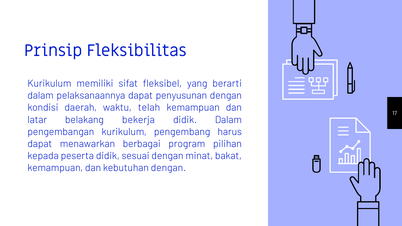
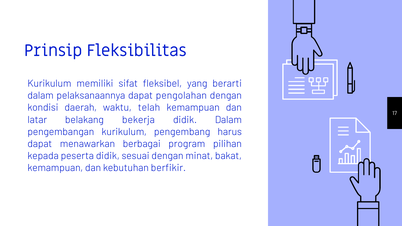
penyusunan: penyusunan -> pengolahan
kebutuhan dengan: dengan -> berfikir
